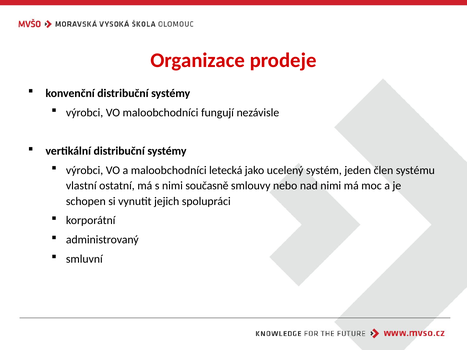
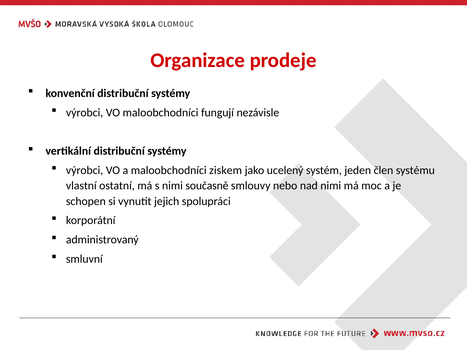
letecká: letecká -> ziskem
